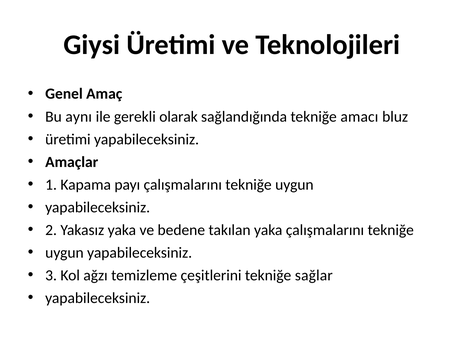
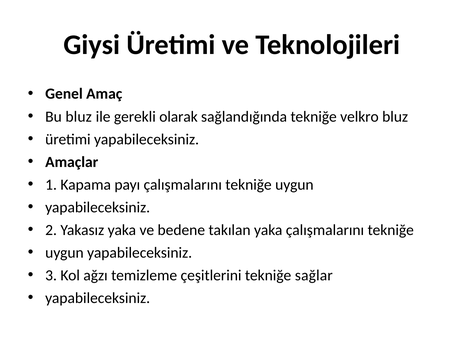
Bu aynı: aynı -> bluz
amacı: amacı -> velkro
